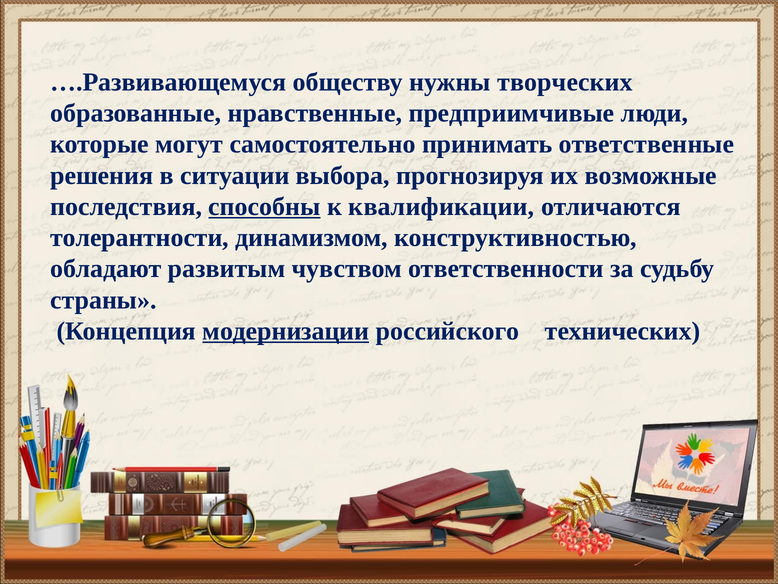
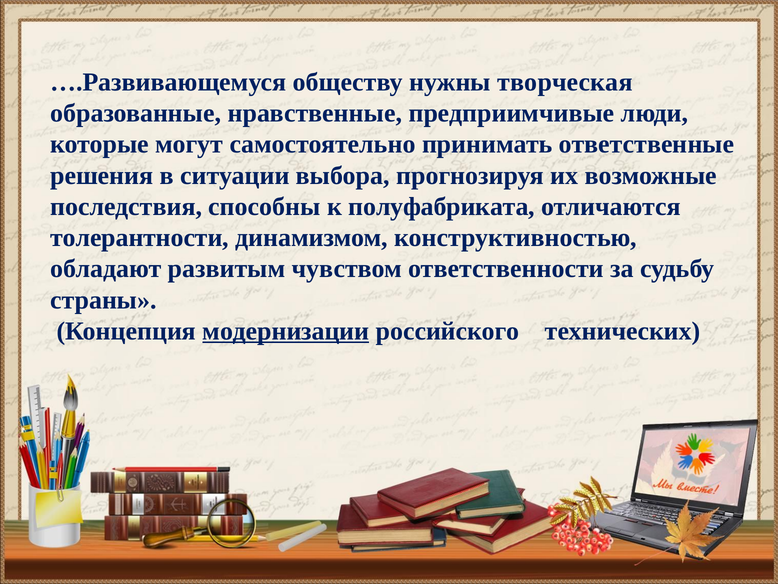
творческих: творческих -> творческая
способны underline: present -> none
квалификации: квалификации -> полуфабриката
